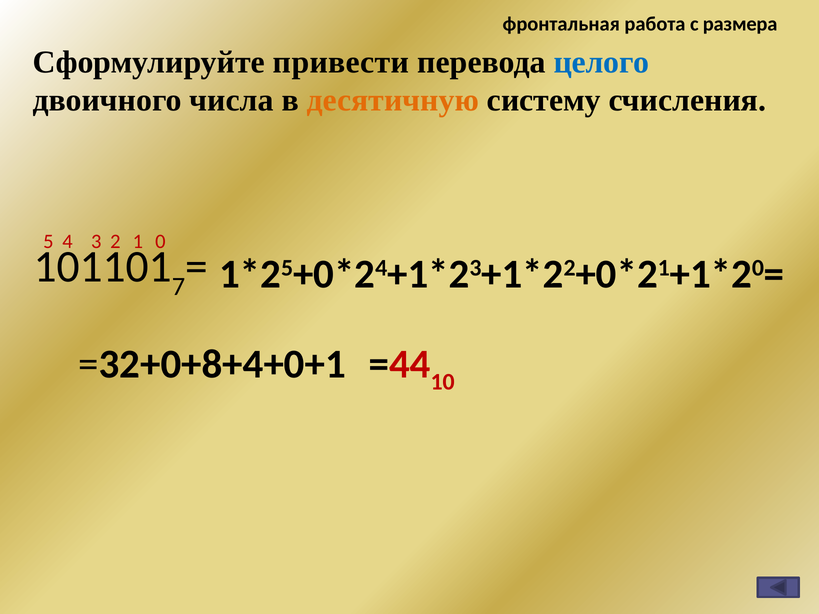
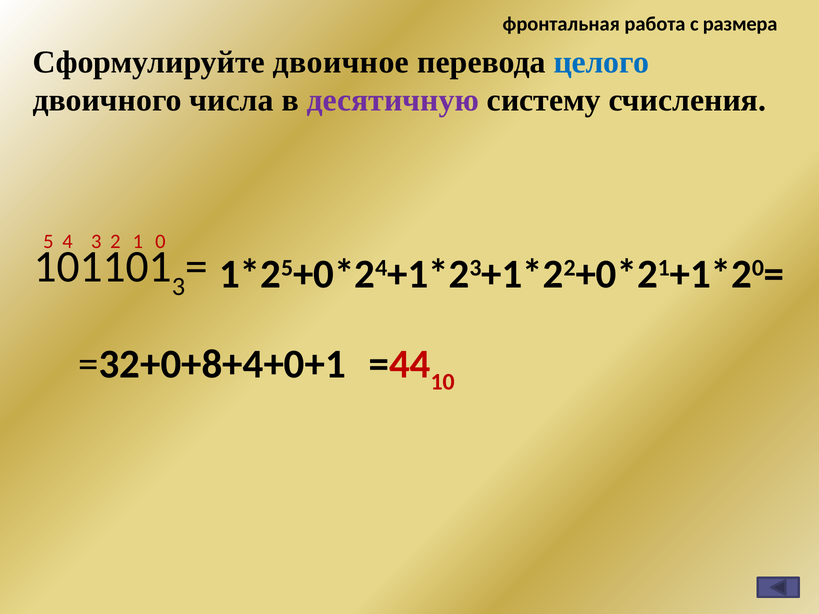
привести: привести -> двоичное
десятичную colour: orange -> purple
7 at (178, 287): 7 -> 3
